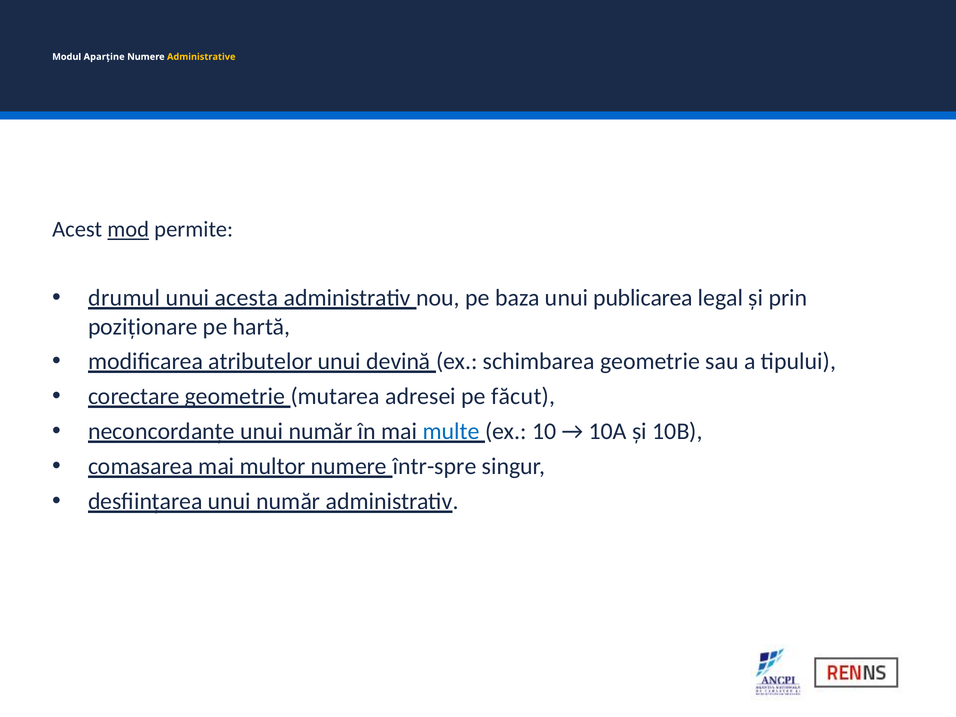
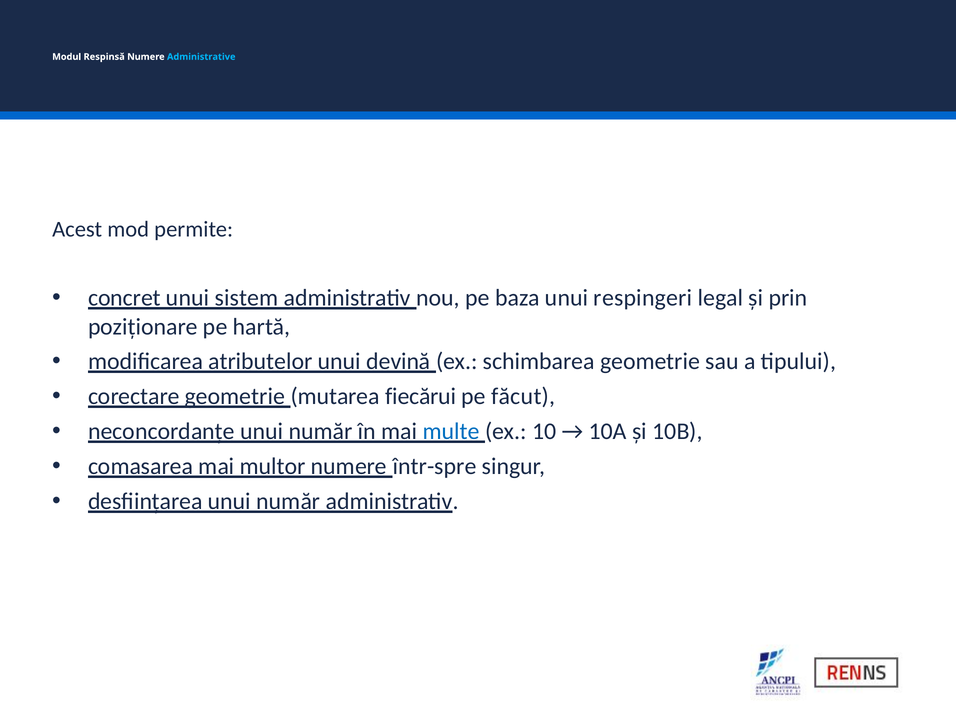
Aparține: Aparține -> Respinsă
Administrative colour: yellow -> light blue
mod underline: present -> none
drumul: drumul -> concret
acesta: acesta -> sistem
publicarea: publicarea -> respingeri
adresei: adresei -> fiecărui
